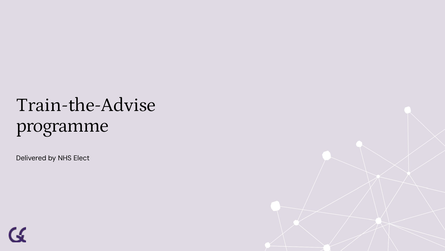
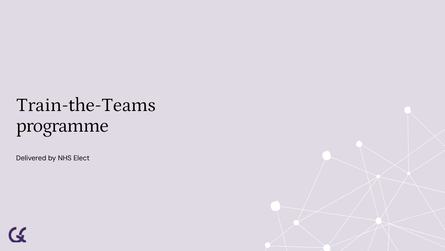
Train-the-Advise: Train-the-Advise -> Train-the-Teams
